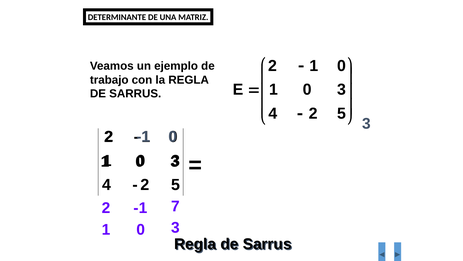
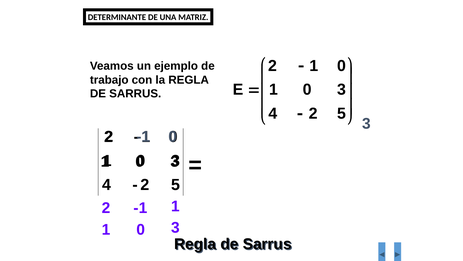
-1 7: 7 -> 1
